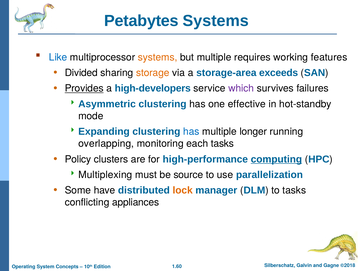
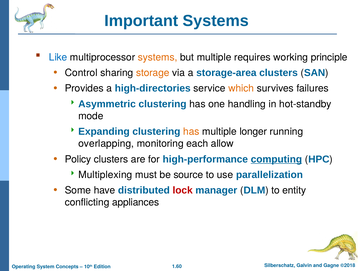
Petabytes: Petabytes -> Important
features: features -> principle
Divided: Divided -> Control
storage-area exceeds: exceeds -> clusters
Provides underline: present -> none
high-developers: high-developers -> high-directories
which colour: purple -> orange
effective: effective -> handling
has at (191, 131) colour: blue -> orange
each tasks: tasks -> allow
lock colour: orange -> red
to tasks: tasks -> entity
